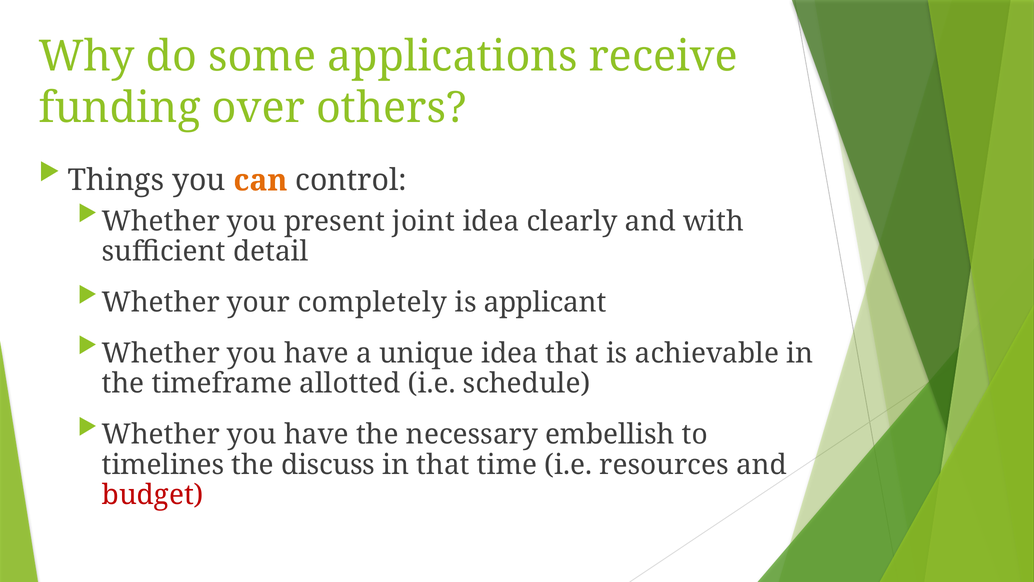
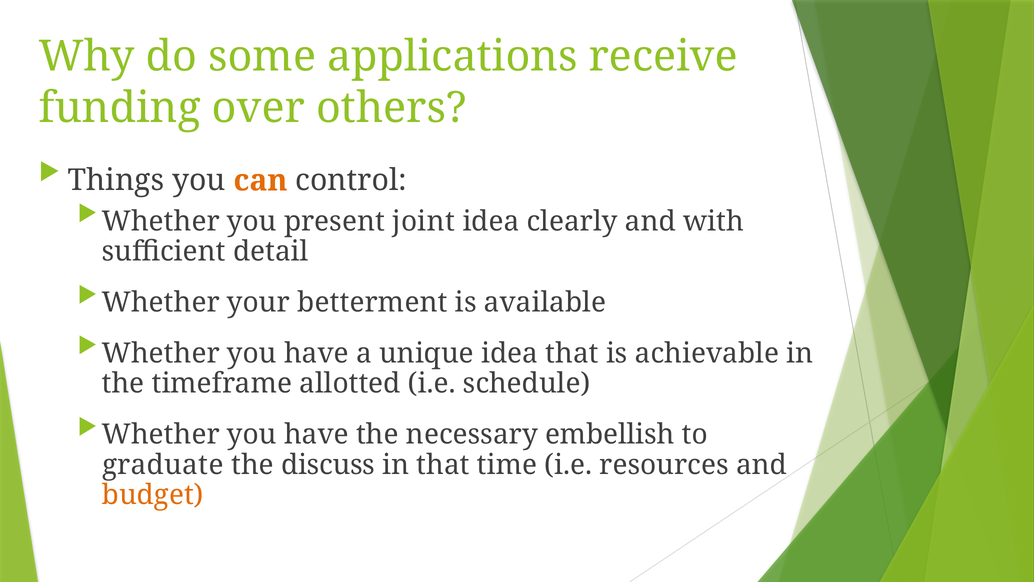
completely: completely -> betterment
applicant: applicant -> available
timelines: timelines -> graduate
budget colour: red -> orange
